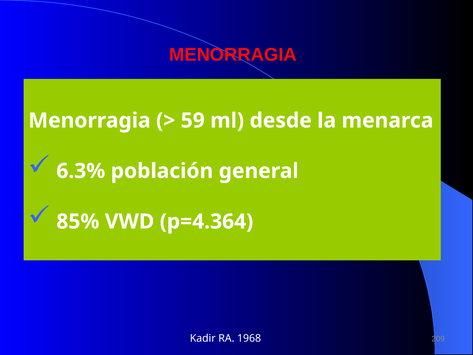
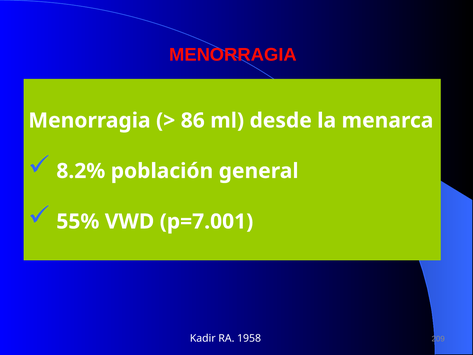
59: 59 -> 86
6.3%: 6.3% -> 8.2%
85%: 85% -> 55%
p=4.364: p=4.364 -> p=7.001
1968: 1968 -> 1958
